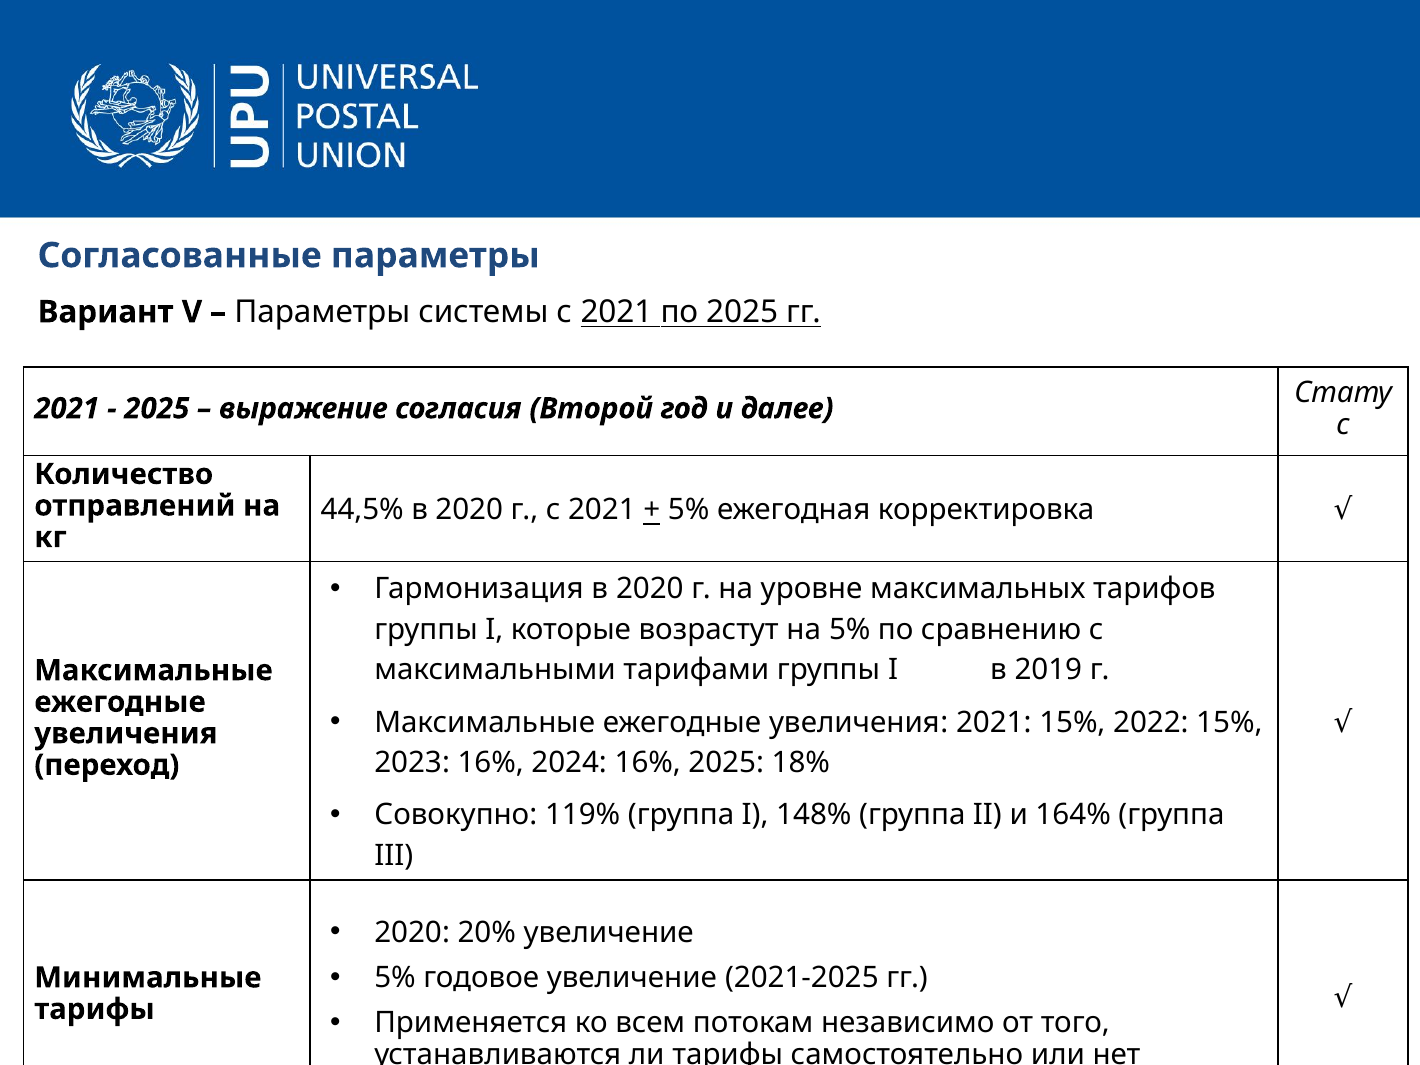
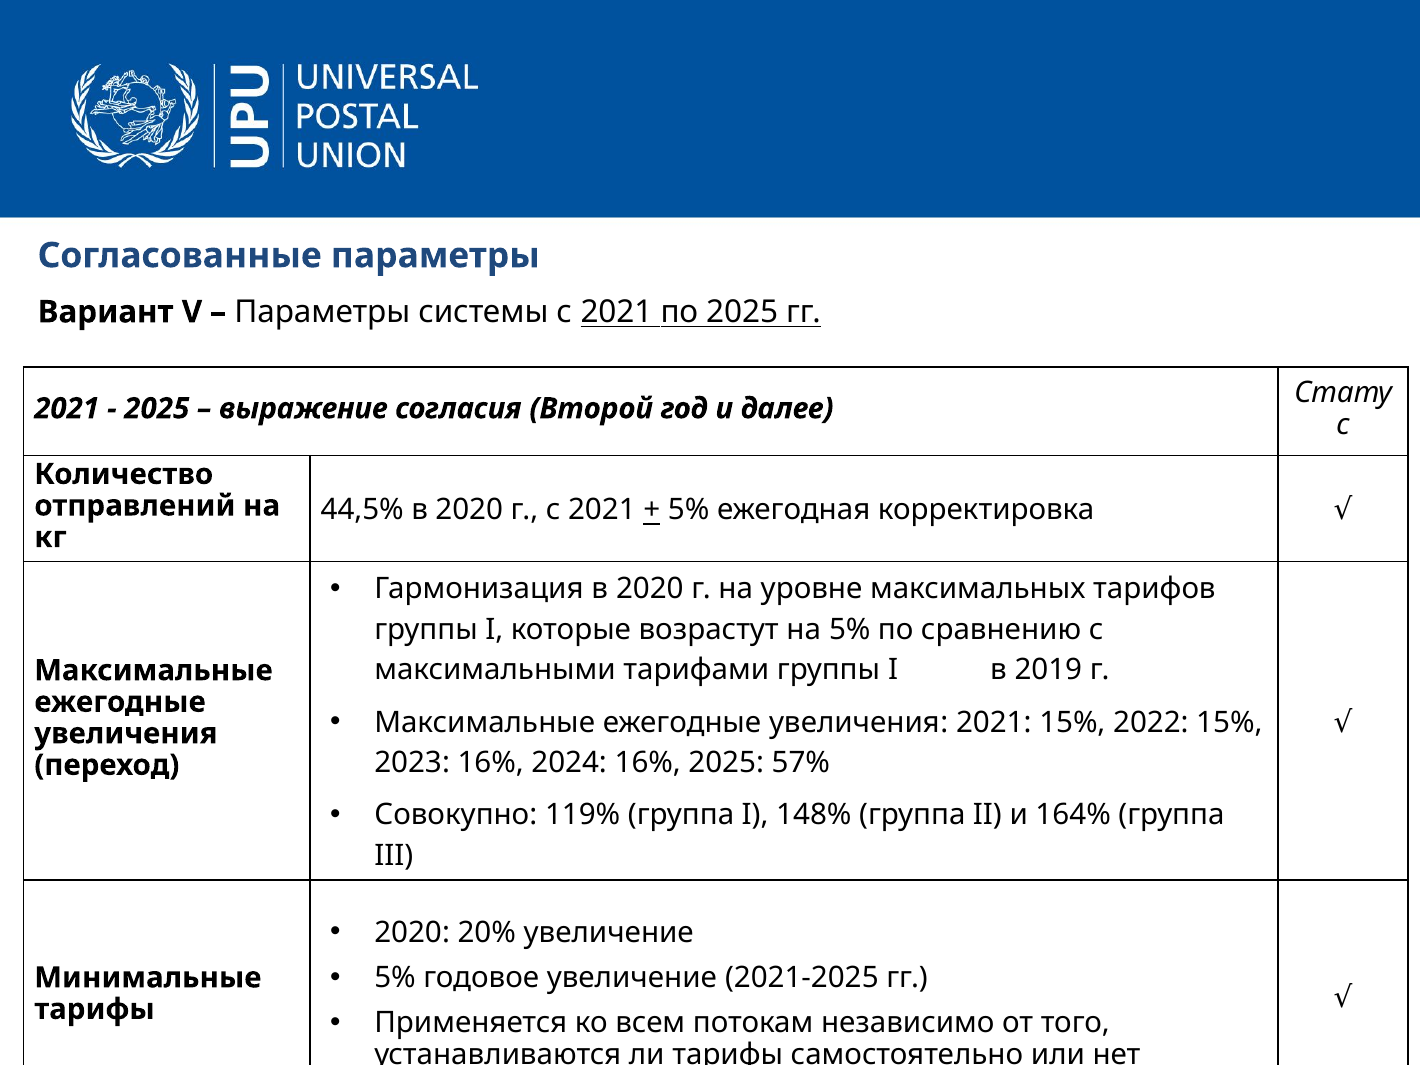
18%: 18% -> 57%
